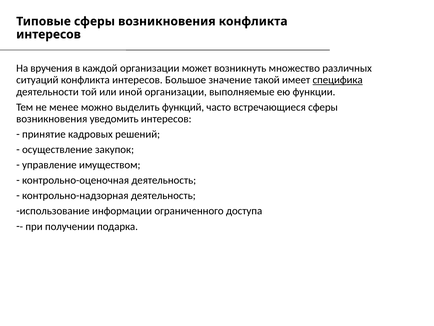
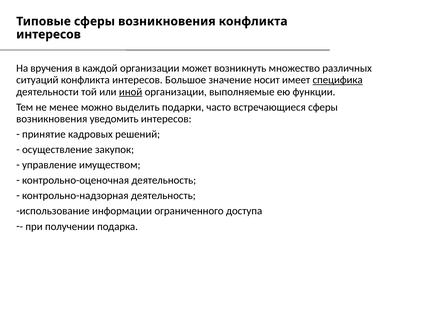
такой: такой -> носит
иной underline: none -> present
функций: функций -> подарки
